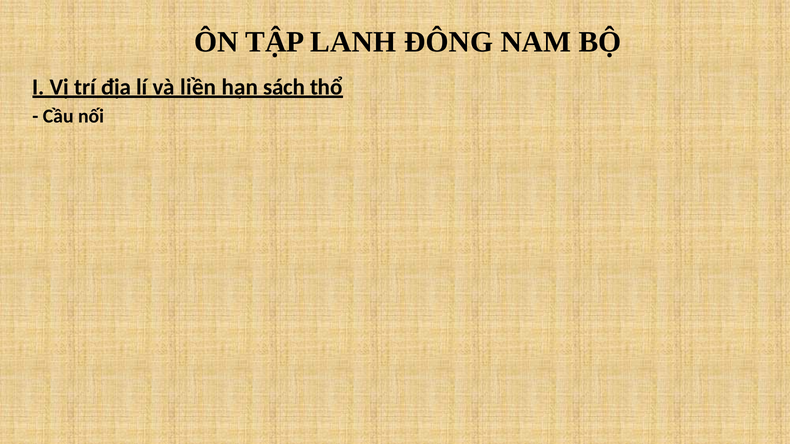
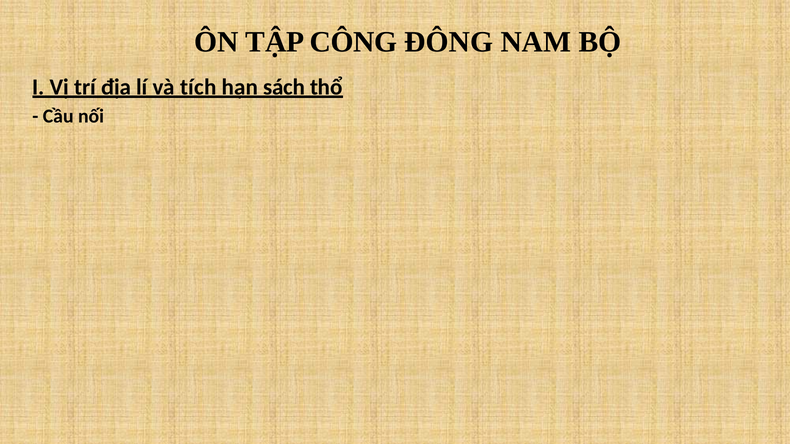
LANH: LANH -> CÔNG
liền: liền -> tích
